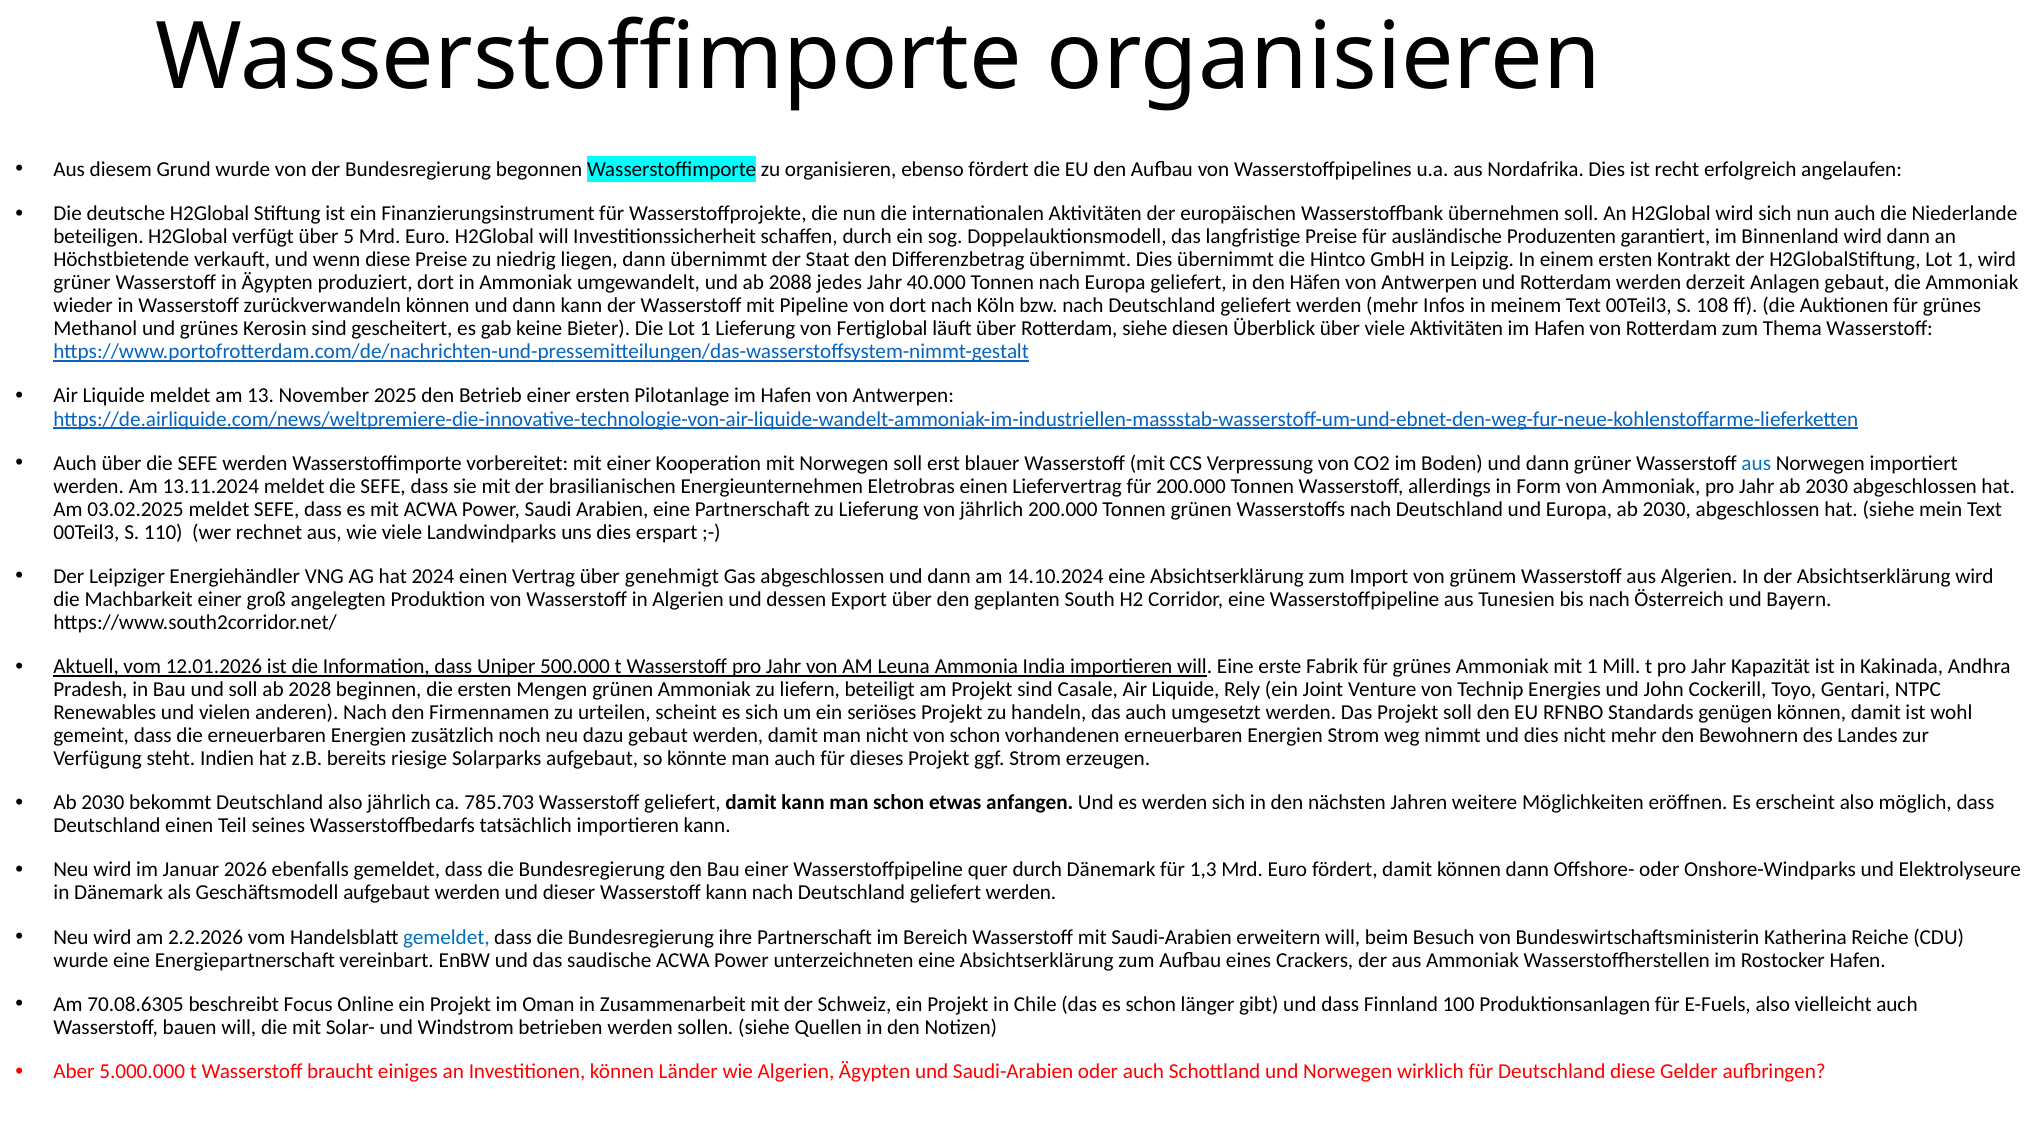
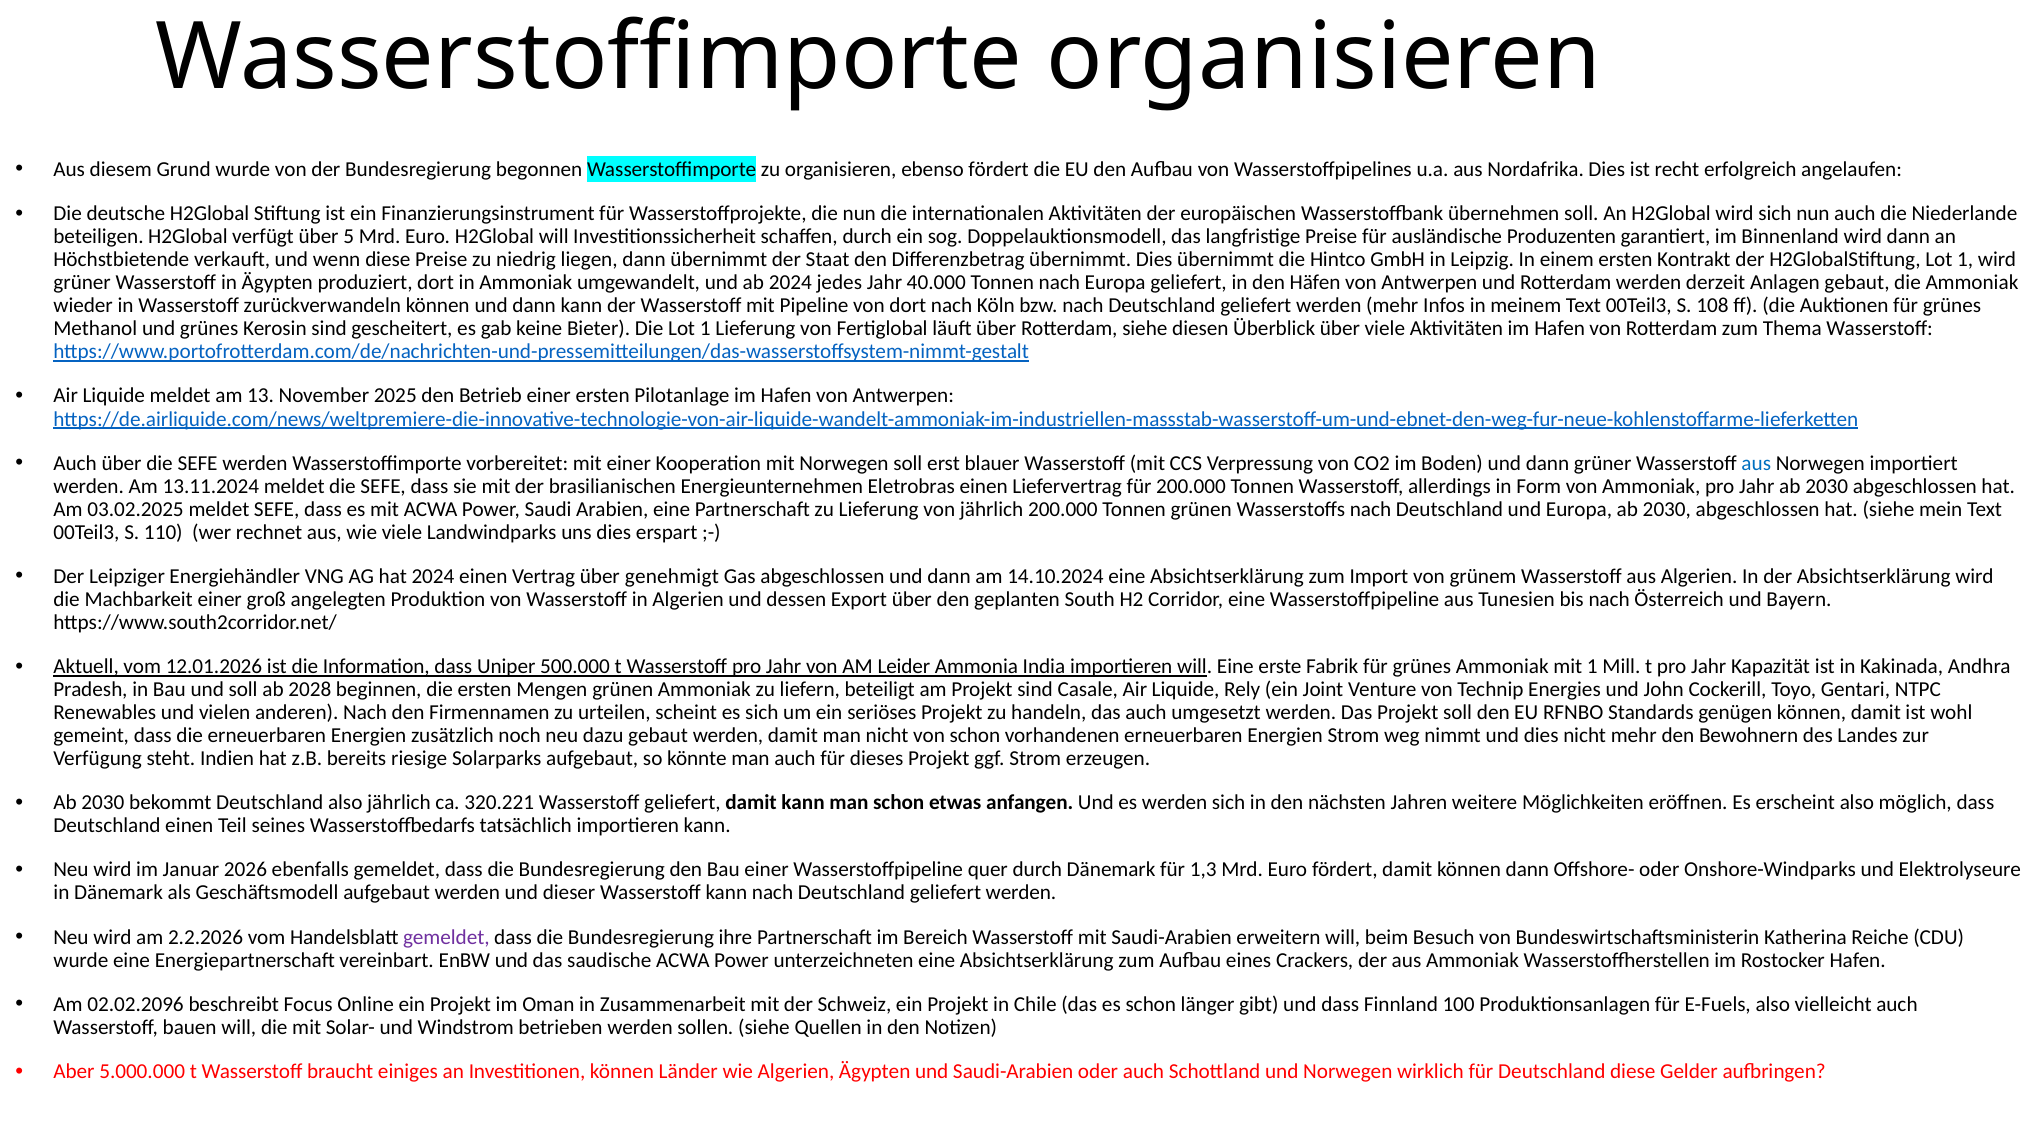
ab 2088: 2088 -> 2024
Leuna: Leuna -> Leider
785.703: 785.703 -> 320.221
gemeldet at (446, 937) colour: blue -> purple
70.08.6305: 70.08.6305 -> 02.02.2096
